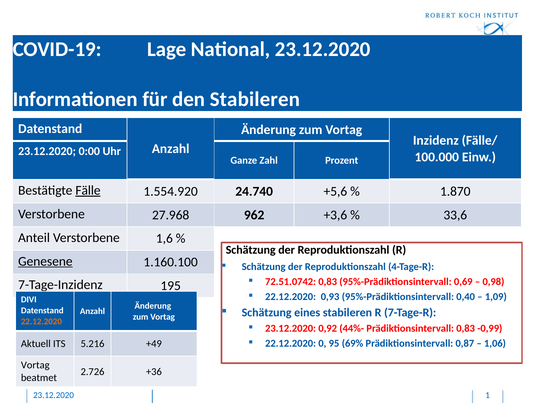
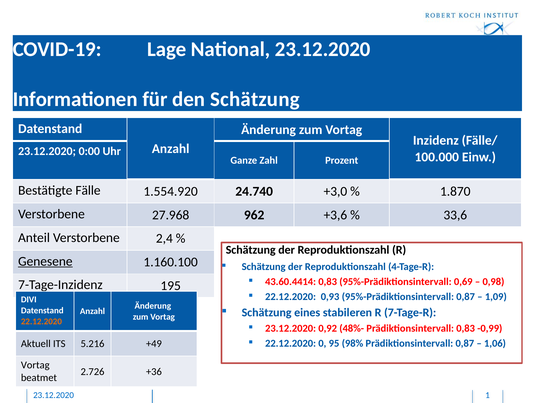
den Stabileren: Stabileren -> Schätzung
Fälle underline: present -> none
+5,6: +5,6 -> +3,0
1,6: 1,6 -> 2,4
72.51.0742: 72.51.0742 -> 43.60.4414
95%-Prädiktionsintervall 0,40: 0,40 -> 0,87
44%-: 44%- -> 48%-
69%: 69% -> 98%
